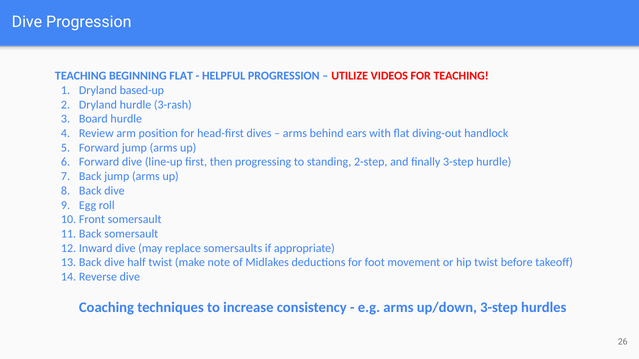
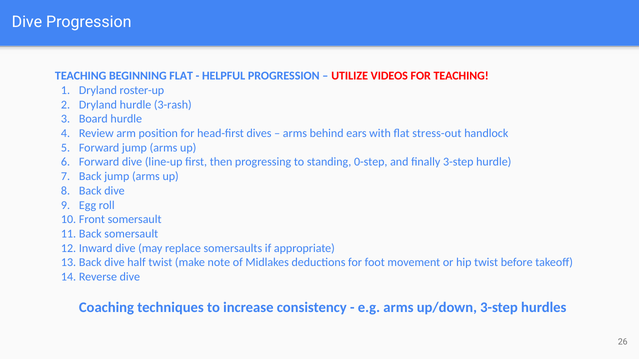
based-up: based-up -> roster-up
diving-out: diving-out -> stress-out
2-step: 2-step -> 0-step
